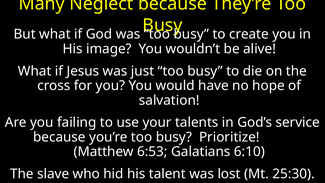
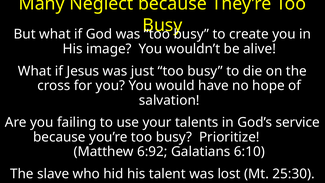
6:53: 6:53 -> 6:92
